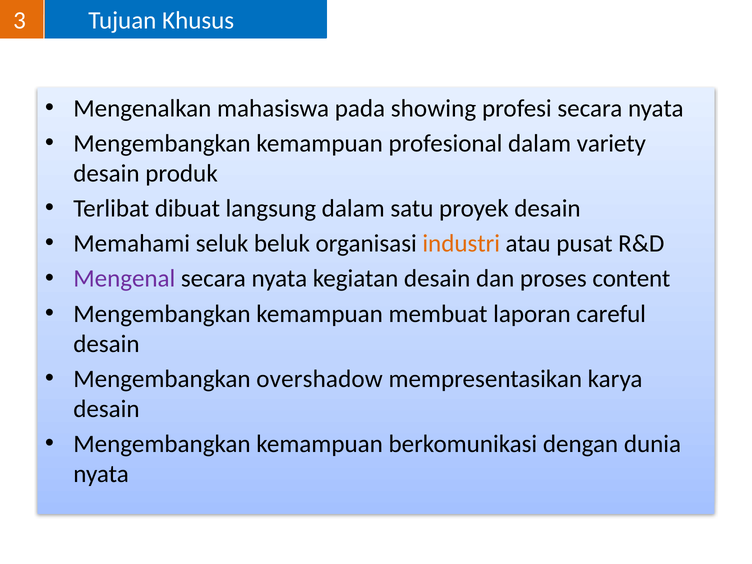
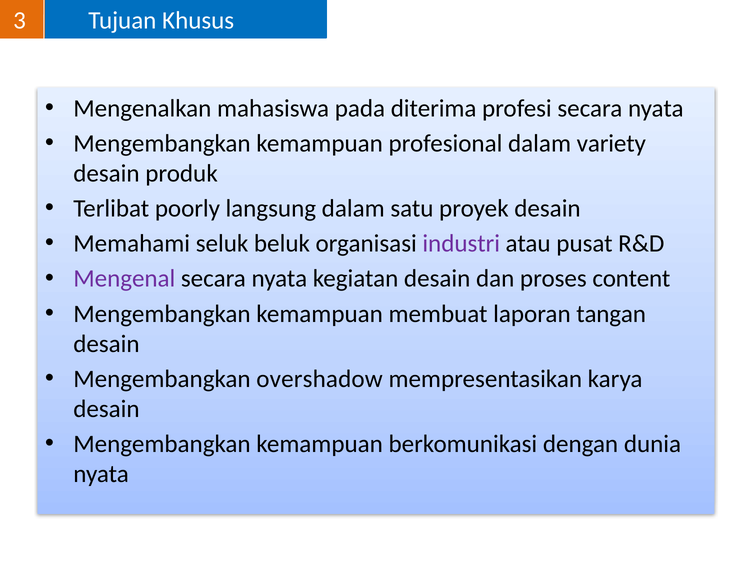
showing: showing -> diterima
dibuat: dibuat -> poorly
industri colour: orange -> purple
careful: careful -> tangan
